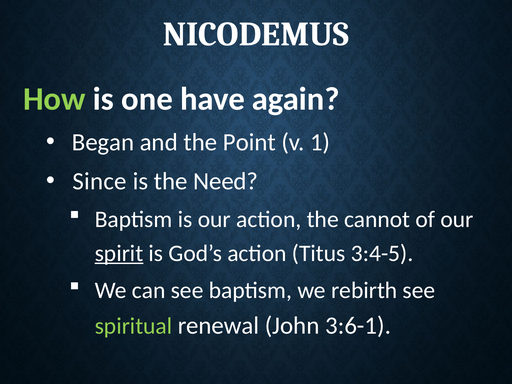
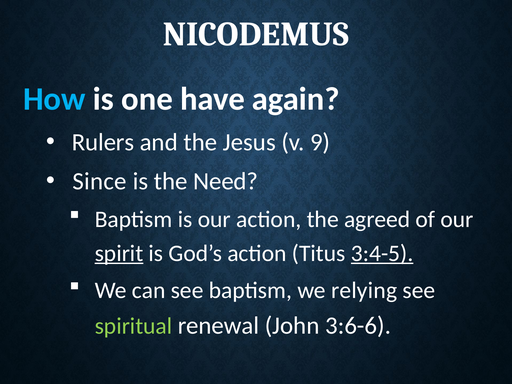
How colour: light green -> light blue
Began: Began -> Rulers
Point: Point -> Jesus
1: 1 -> 9
cannot: cannot -> agreed
3:4-5 underline: none -> present
rebirth: rebirth -> relying
3:6-1: 3:6-1 -> 3:6-6
